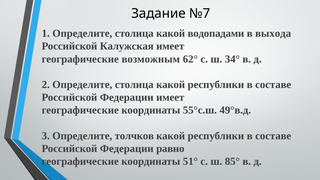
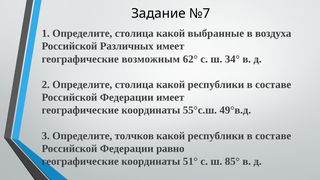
водопадами: водопадами -> выбранные
выхода: выхода -> воздуха
Калужская: Калужская -> Различных
